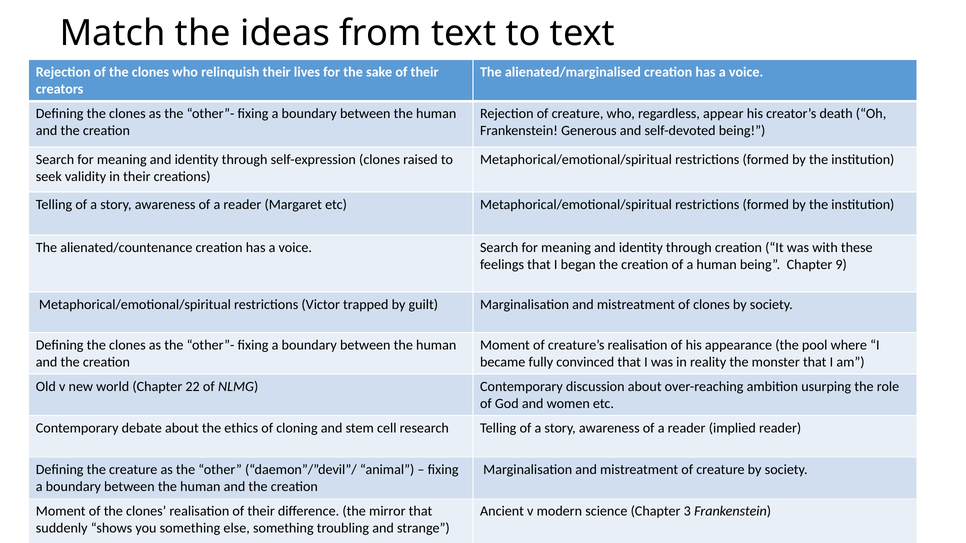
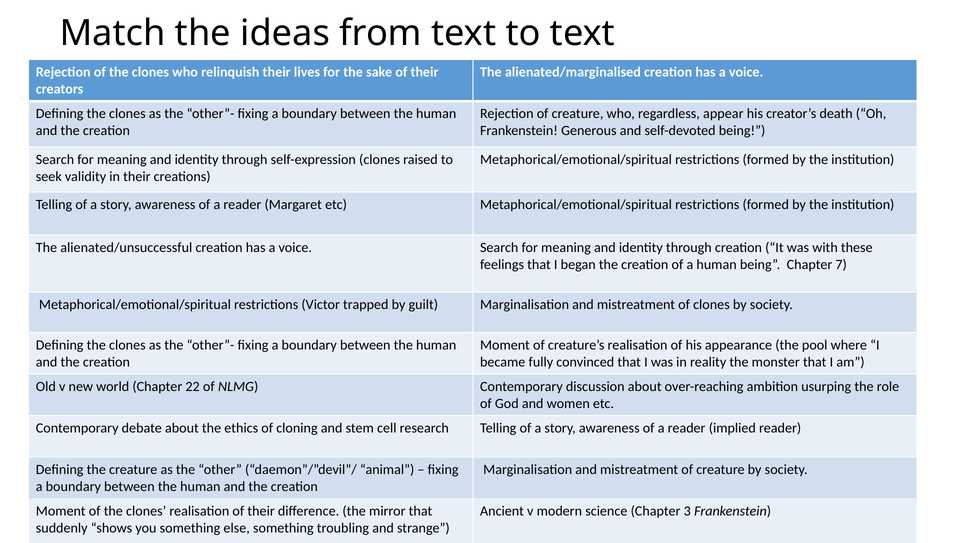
alienated/countenance: alienated/countenance -> alienated/unsuccessful
9: 9 -> 7
